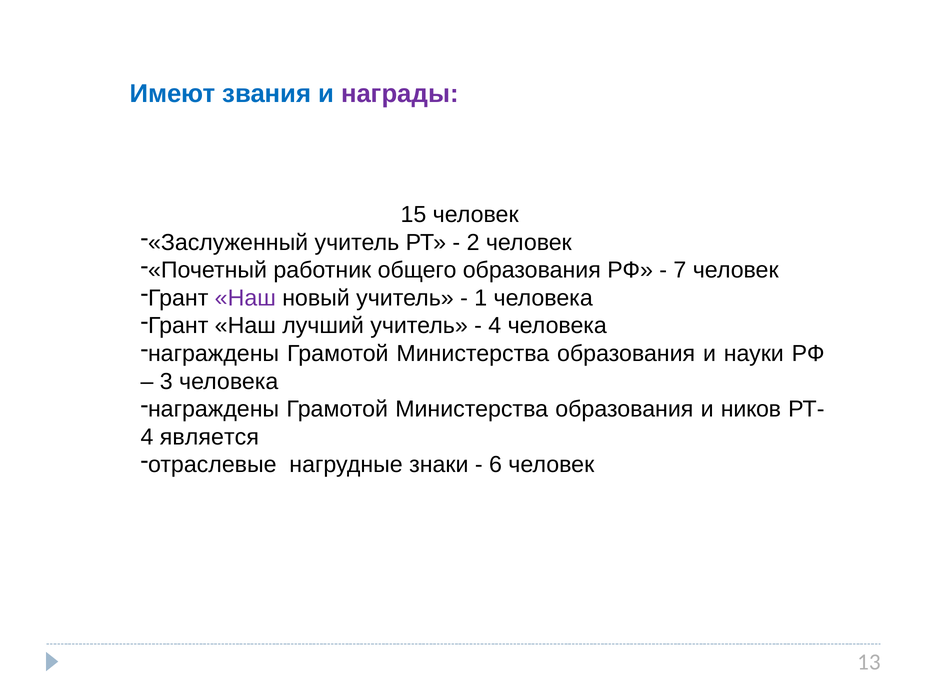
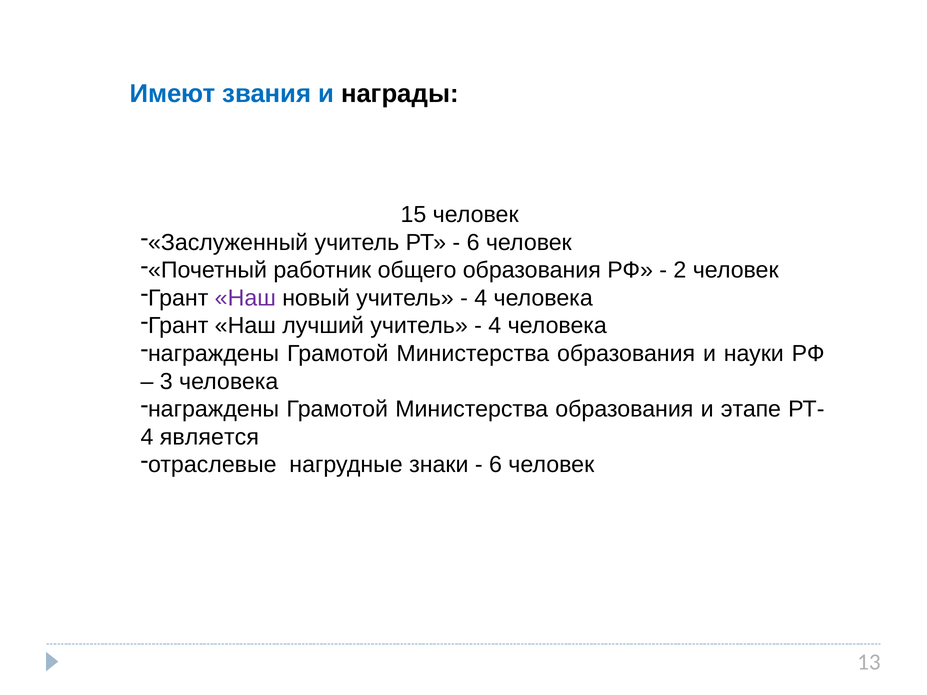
награды colour: purple -> black
2 at (473, 242): 2 -> 6
7: 7 -> 2
1 at (481, 298): 1 -> 4
ников: ников -> этапе
